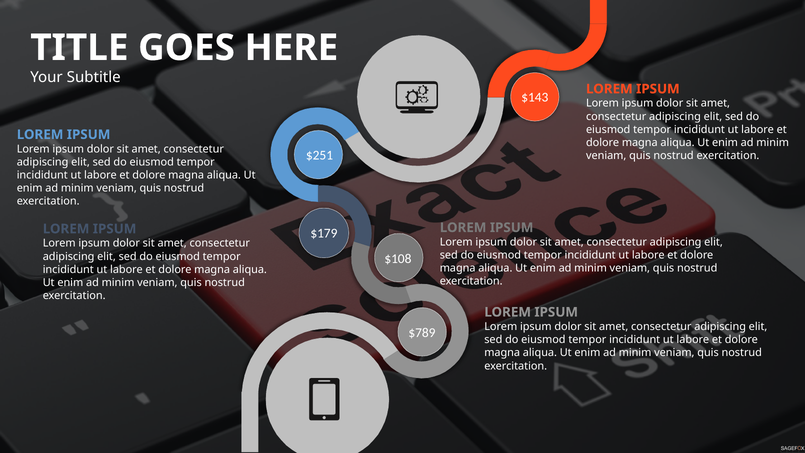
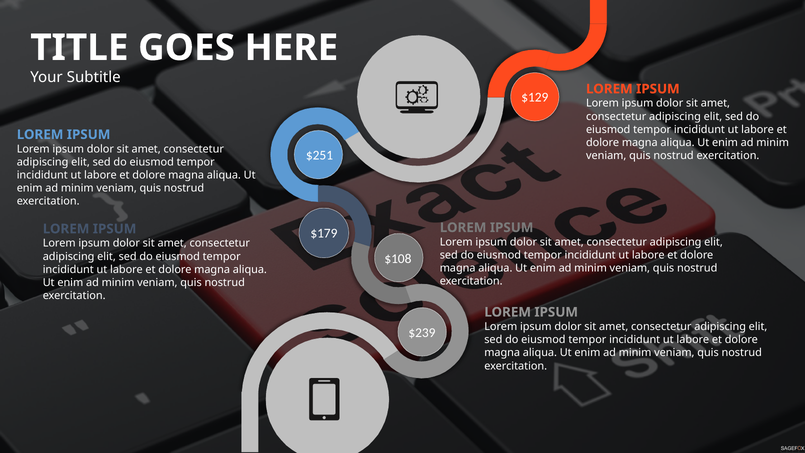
$143: $143 -> $129
$789: $789 -> $239
